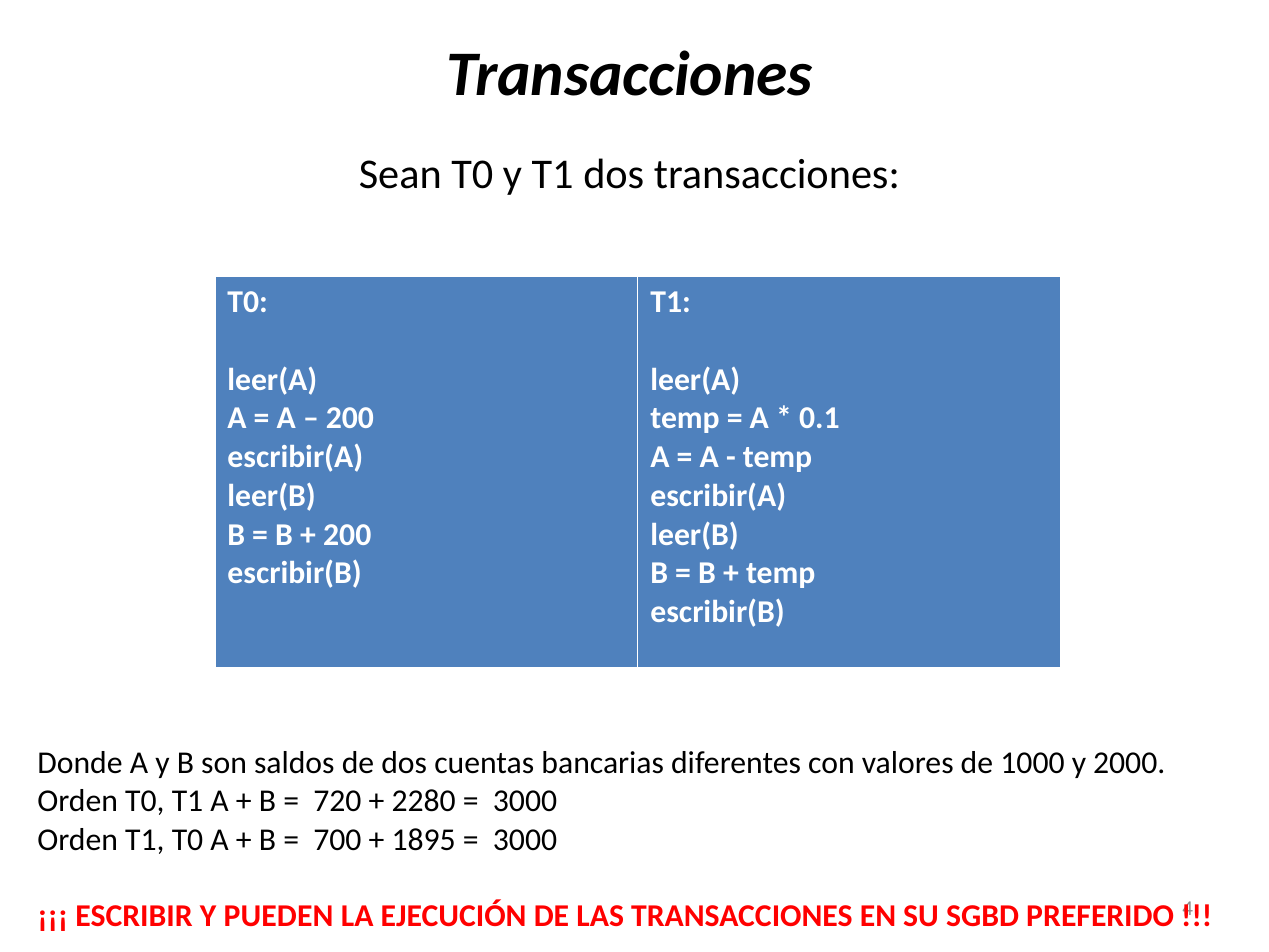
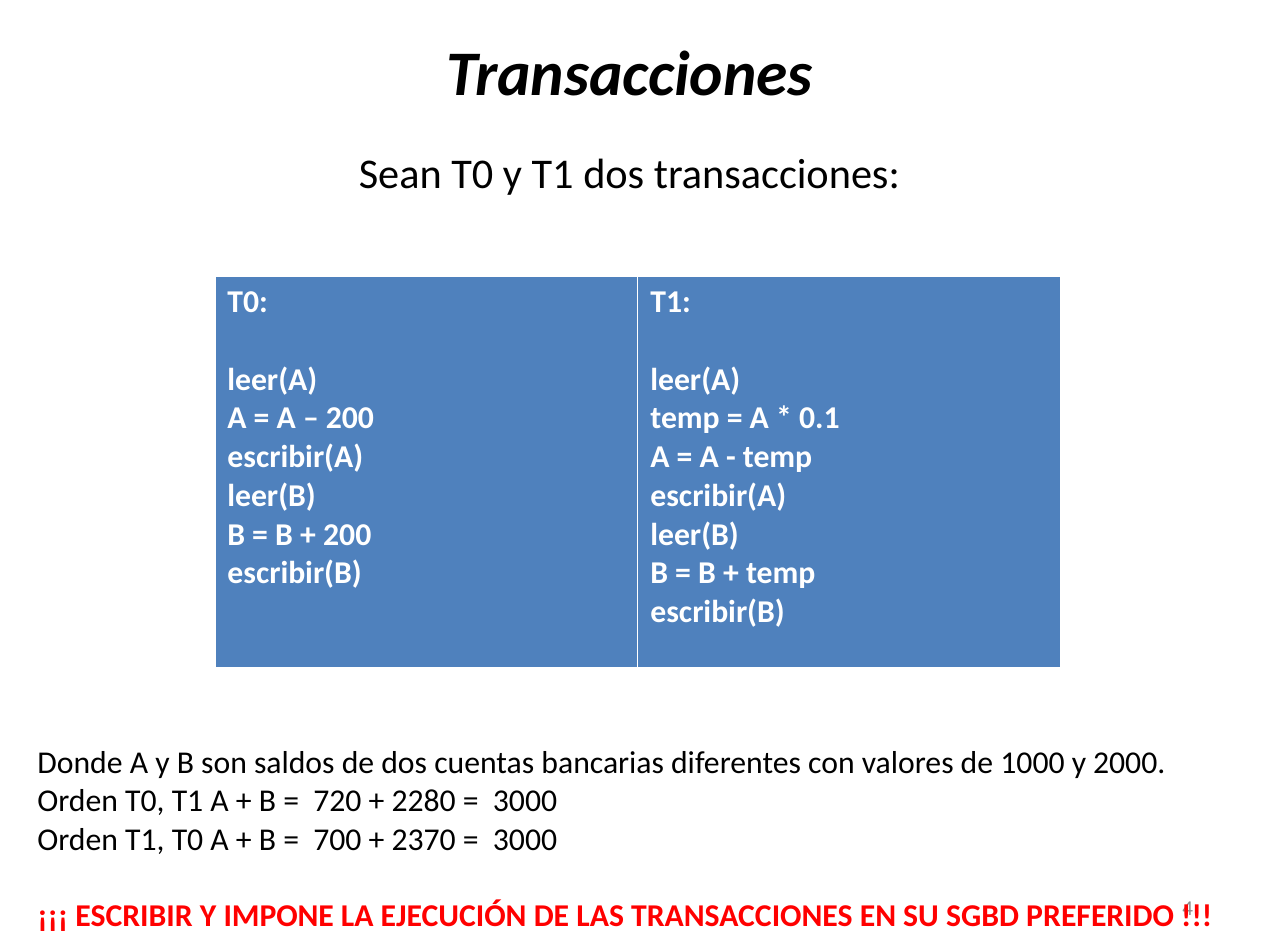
1895: 1895 -> 2370
PUEDEN: PUEDEN -> IMPONE
